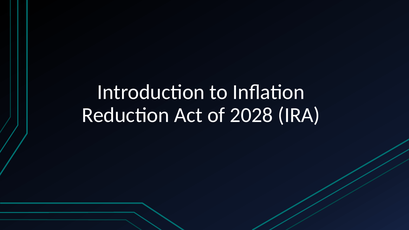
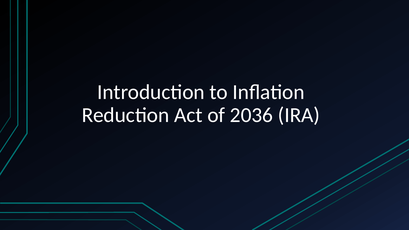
2028: 2028 -> 2036
